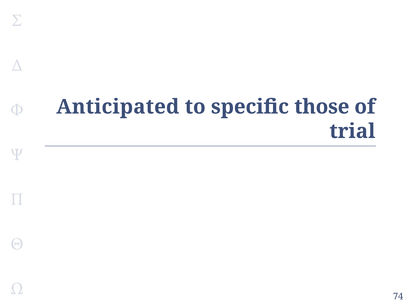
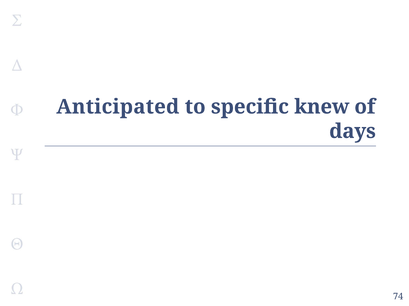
those: those -> knew
trial: trial -> days
